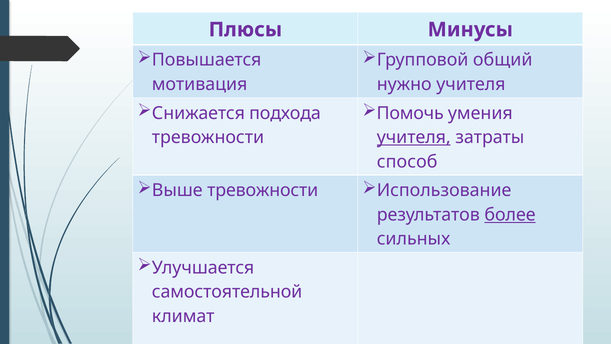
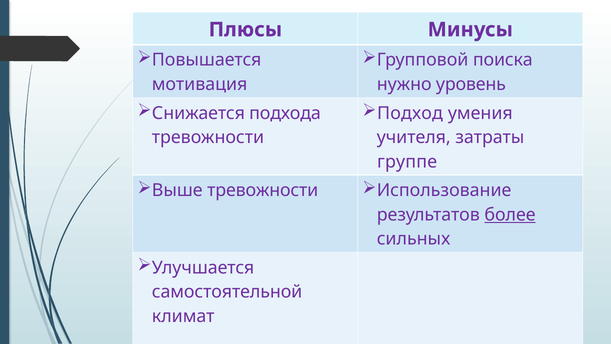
общий: общий -> поиска
нужно учителя: учителя -> уровень
Помочь: Помочь -> Подход
учителя at (414, 137) underline: present -> none
способ: способ -> группе
